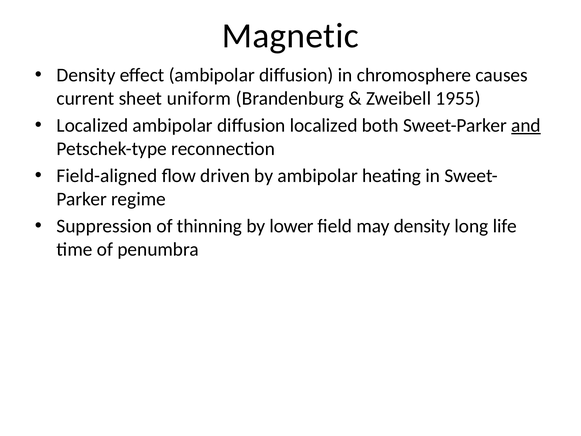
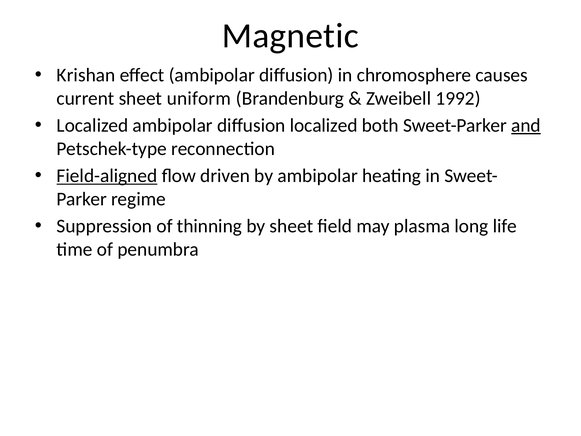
Density at (86, 75): Density -> Krishan
1955: 1955 -> 1992
Field-aligned underline: none -> present
by lower: lower -> sheet
may density: density -> plasma
